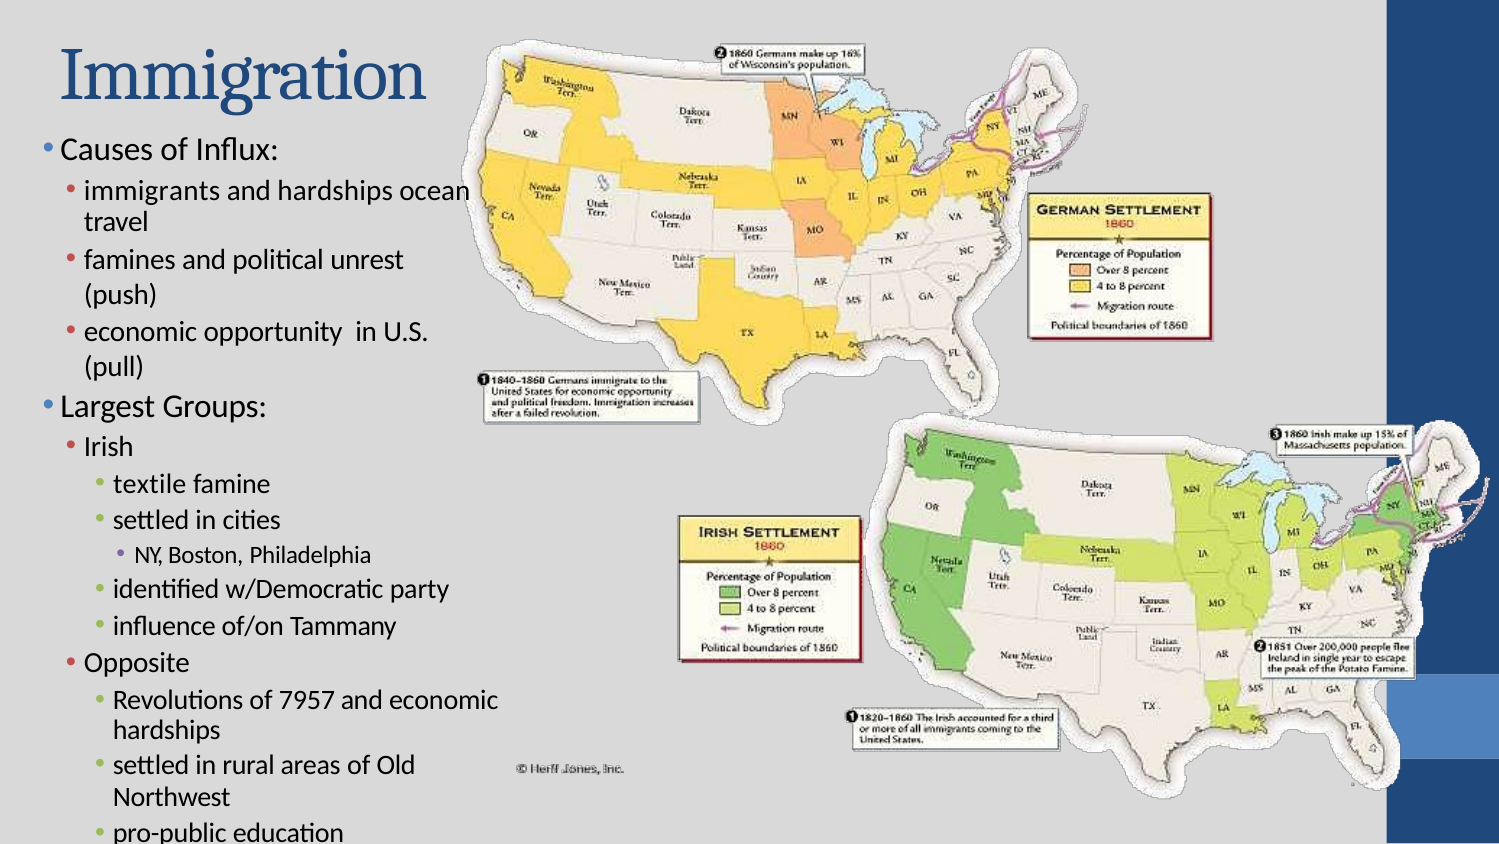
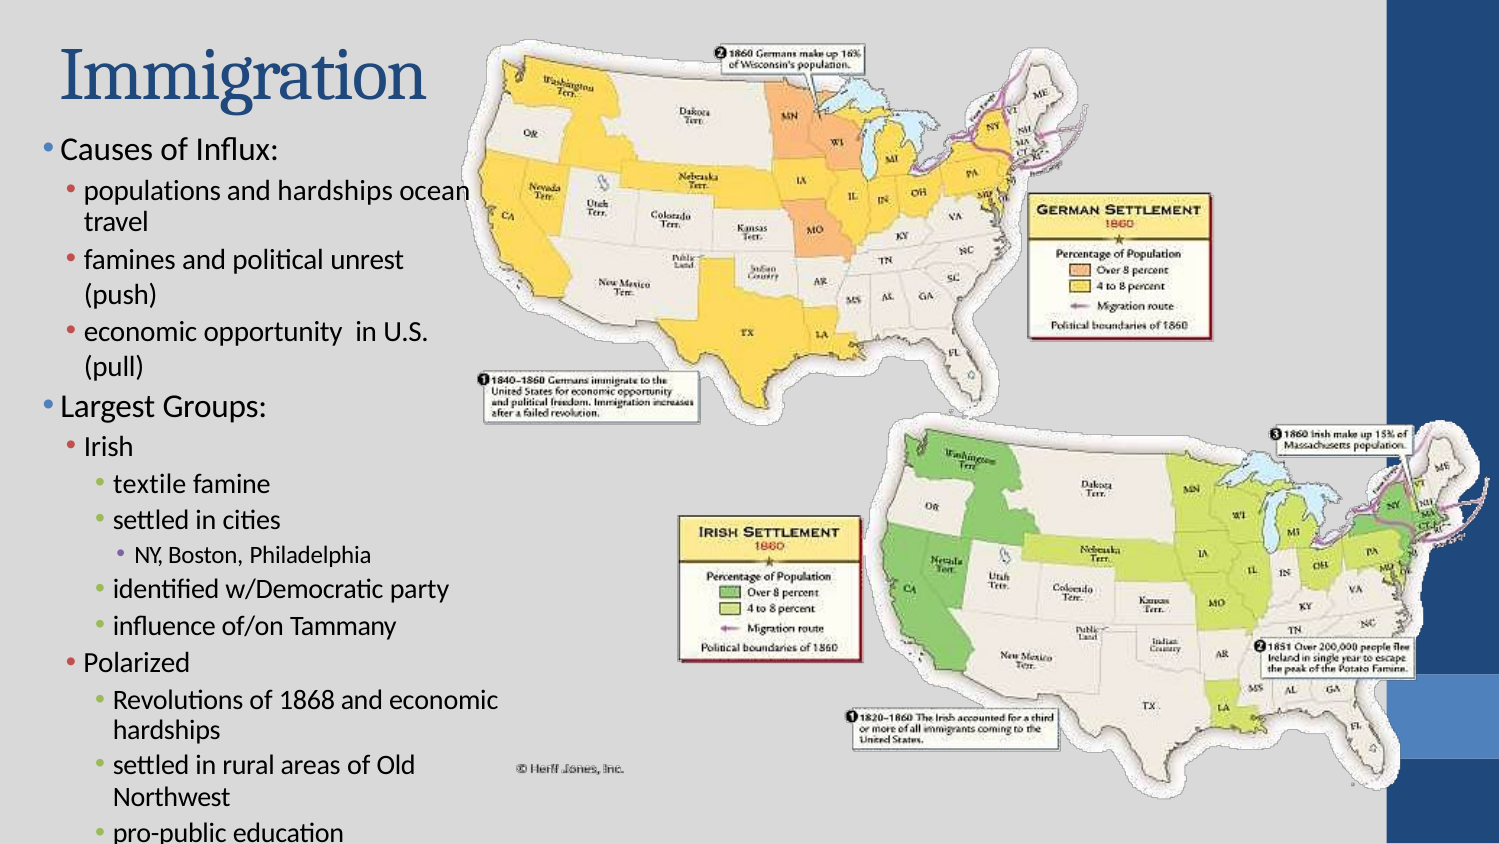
immigrants: immigrants -> populations
Opposite: Opposite -> Polarized
7957: 7957 -> 1868
